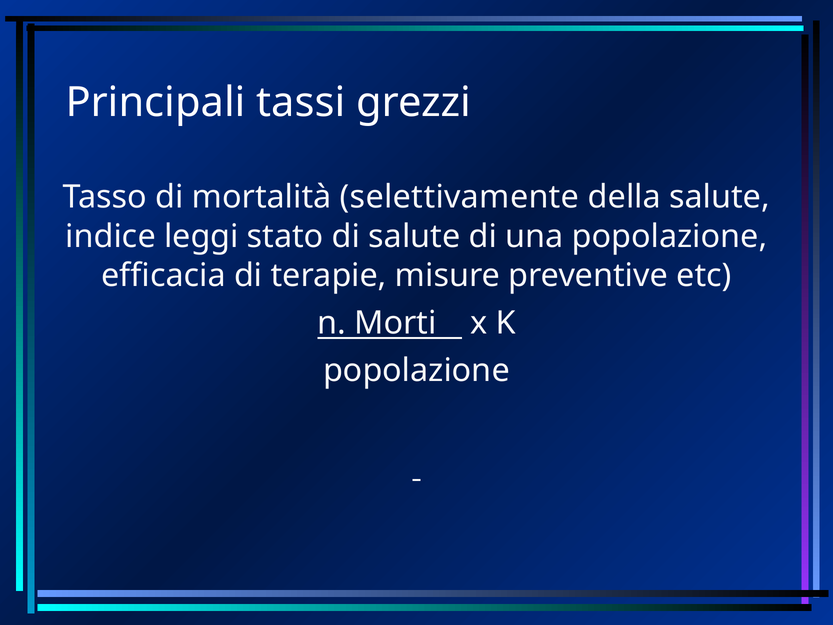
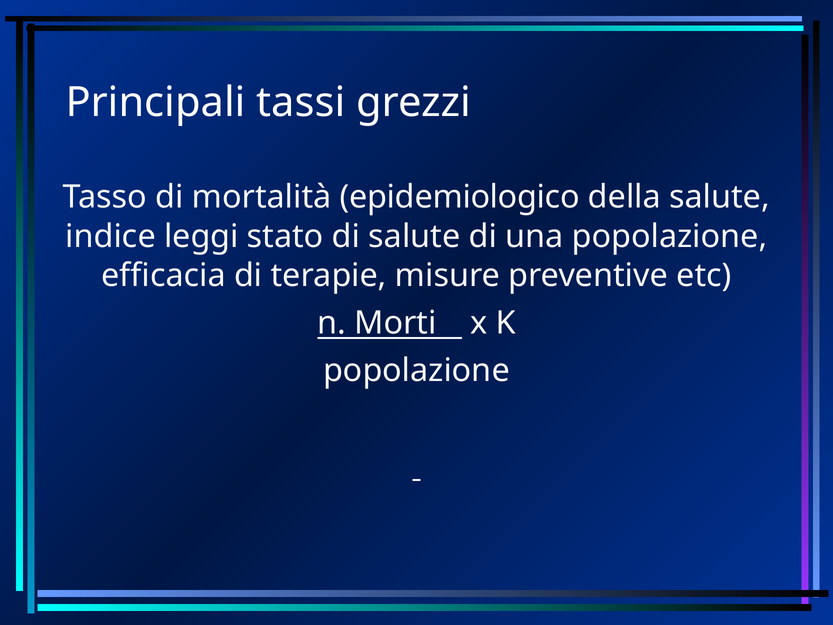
selettivamente: selettivamente -> epidemiologico
